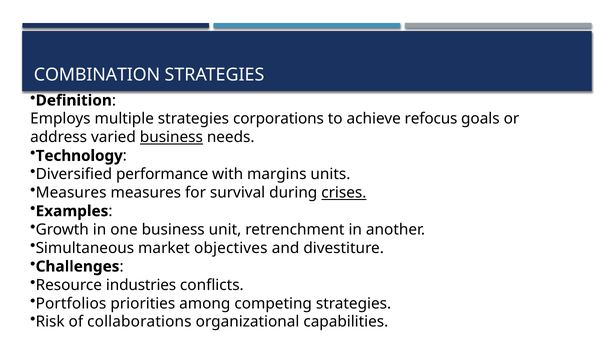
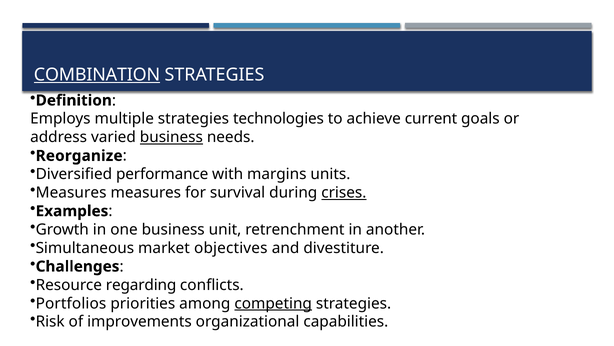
COMBINATION underline: none -> present
corporations: corporations -> technologies
refocus: refocus -> current
Technology: Technology -> Reorganize
industries: industries -> regarding
competing underline: none -> present
collaborations: collaborations -> improvements
